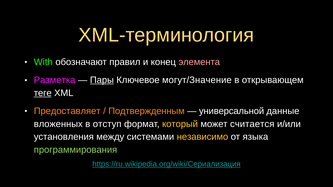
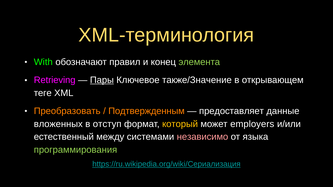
элемента colour: pink -> light green
Разметка: Разметка -> Retrieving
могут/Значение: могут/Значение -> также/Значение
теге underline: present -> none
Предоставляет: Предоставляет -> Преобразовать
универсальной: универсальной -> предоставляет
считается: считается -> employers
установления: установления -> естественный
независимо colour: yellow -> pink
